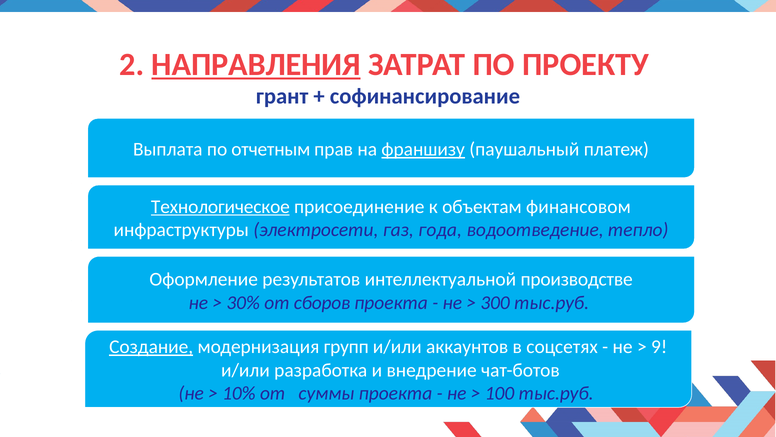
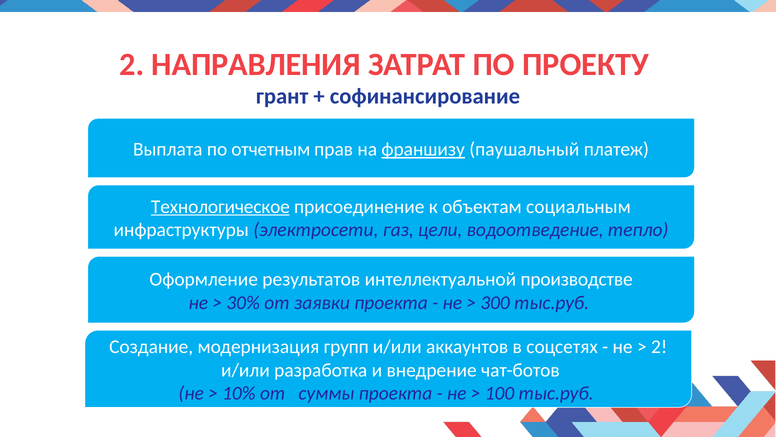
НАПРАВЛЕНИЯ underline: present -> none
финансовом: финансовом -> социальным
года: года -> цели
сборов: сборов -> заявки
Создание underline: present -> none
9 at (659, 346): 9 -> 2
